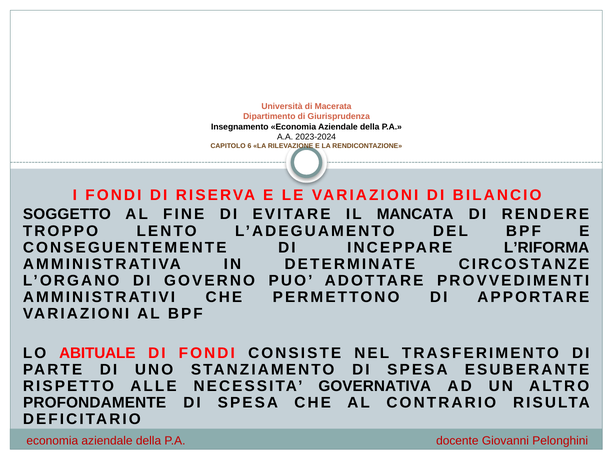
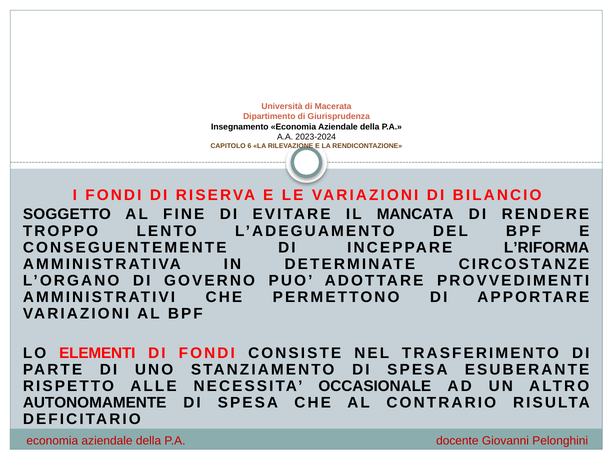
ABITUALE: ABITUALE -> ELEMENTI
GOVERNATIVA: GOVERNATIVA -> OCCASIONALE
PROFONDAMENTE: PROFONDAMENTE -> AUTONOMAMENTE
